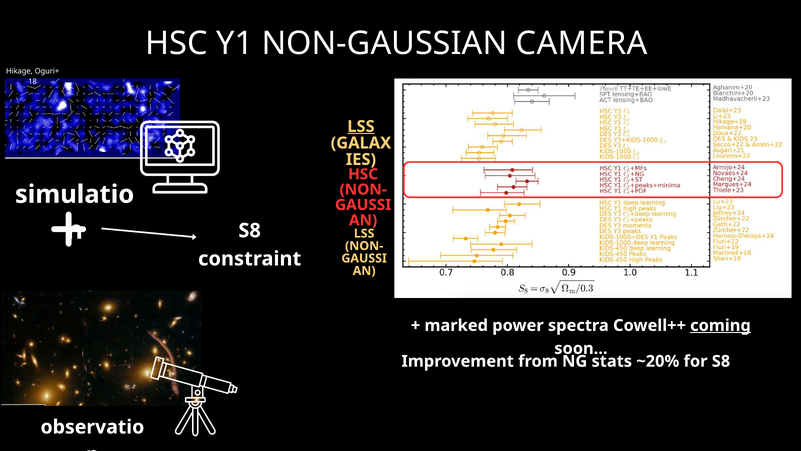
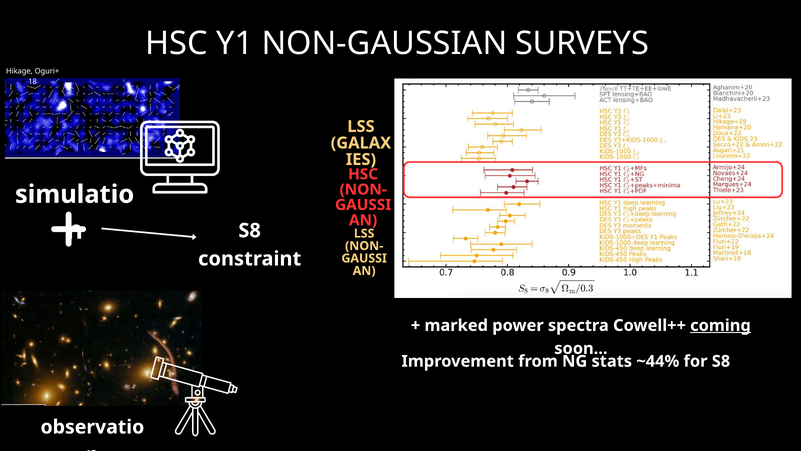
CAMERA: CAMERA -> SURVEYS
LSS at (361, 126) underline: present -> none
~20%: ~20% -> ~44%
